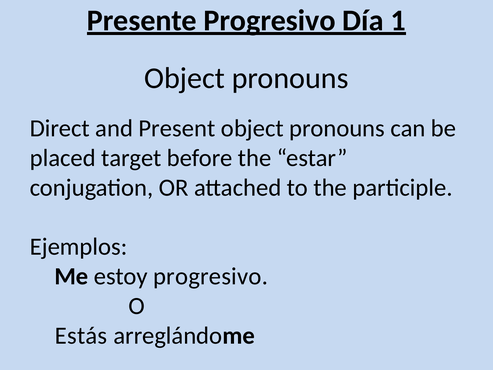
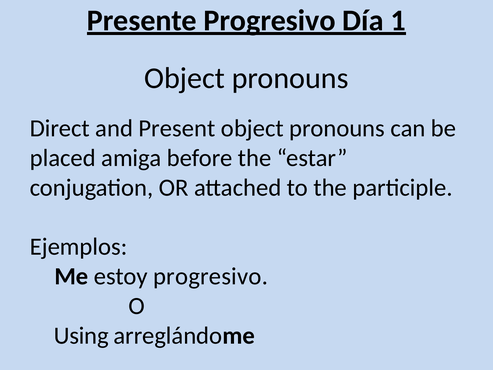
target: target -> amiga
Estás: Estás -> Using
